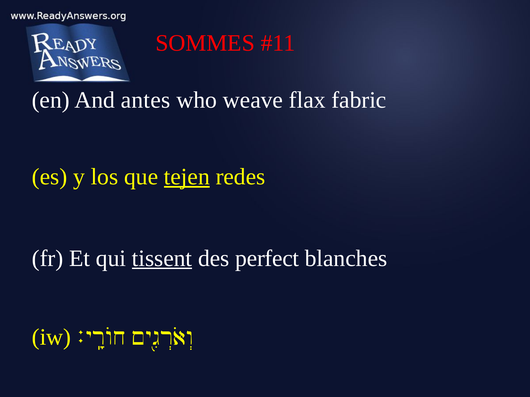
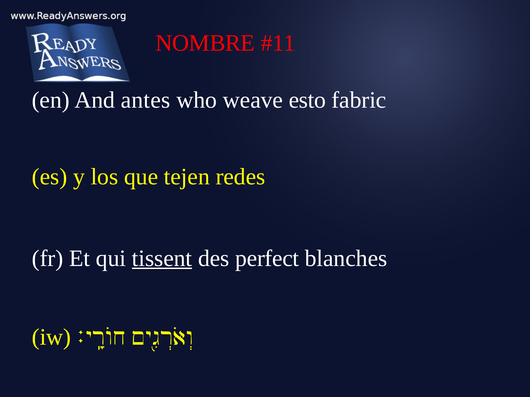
SOMMES: SOMMES -> NOMBRE
flax: flax -> esto
tejen underline: present -> none
